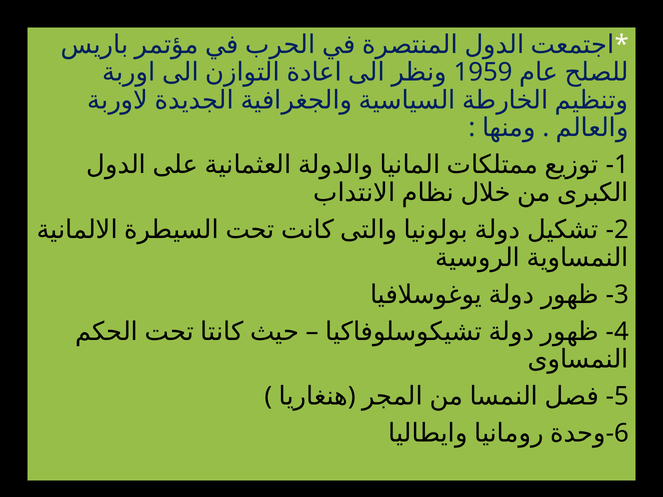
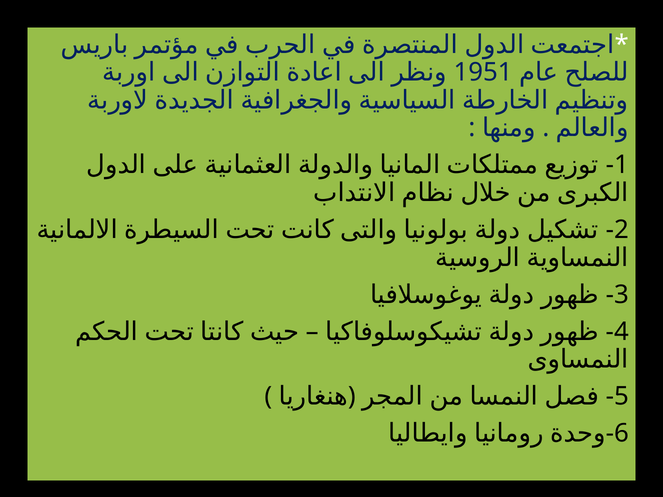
1959: 1959 -> 1951
